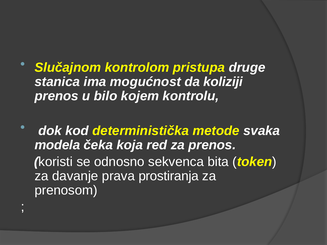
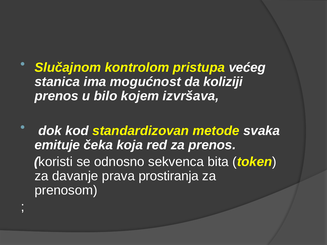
druge: druge -> većeg
kontrolu: kontrolu -> izvršava
deterministička: deterministička -> standardizovan
modela: modela -> emituje
